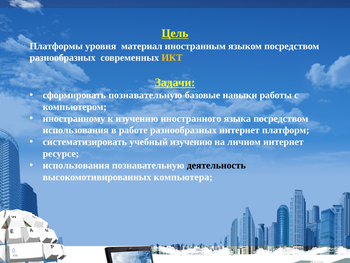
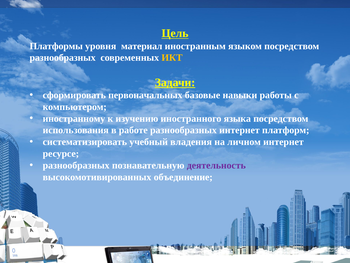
сформировать познавательную: познавательную -> первоначальных
учебный изучению: изучению -> владения
использования at (76, 165): использования -> разнообразных
деятельность colour: black -> purple
компьютера: компьютера -> объединение
